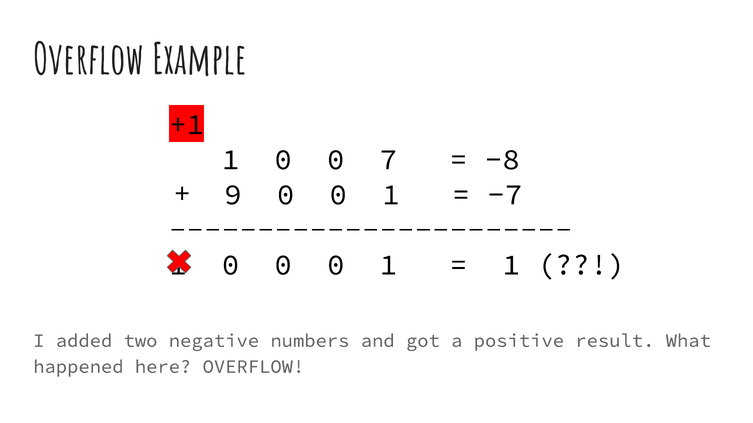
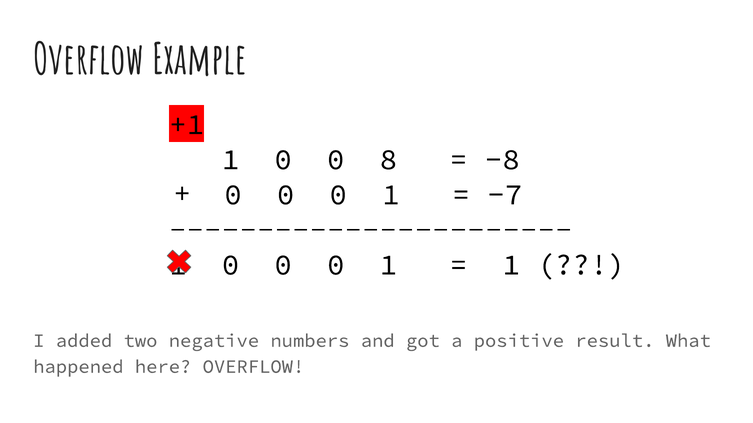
7: 7 -> 8
9 at (233, 195): 9 -> 0
